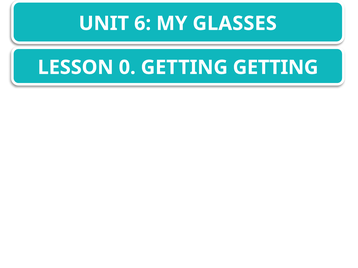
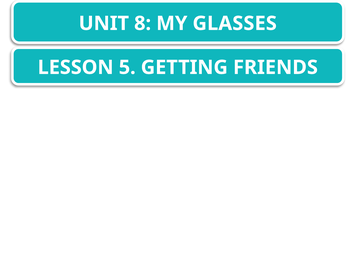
6: 6 -> 8
0: 0 -> 5
GETTING GETTING: GETTING -> FRIENDS
